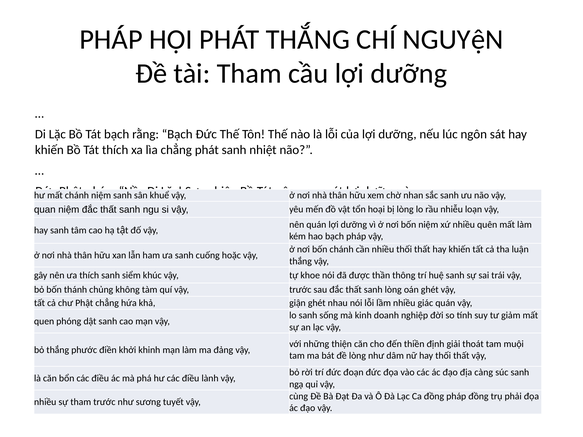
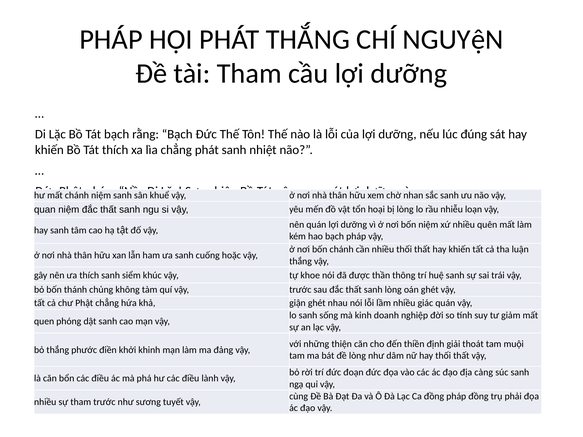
ngôn: ngôn -> đúng
